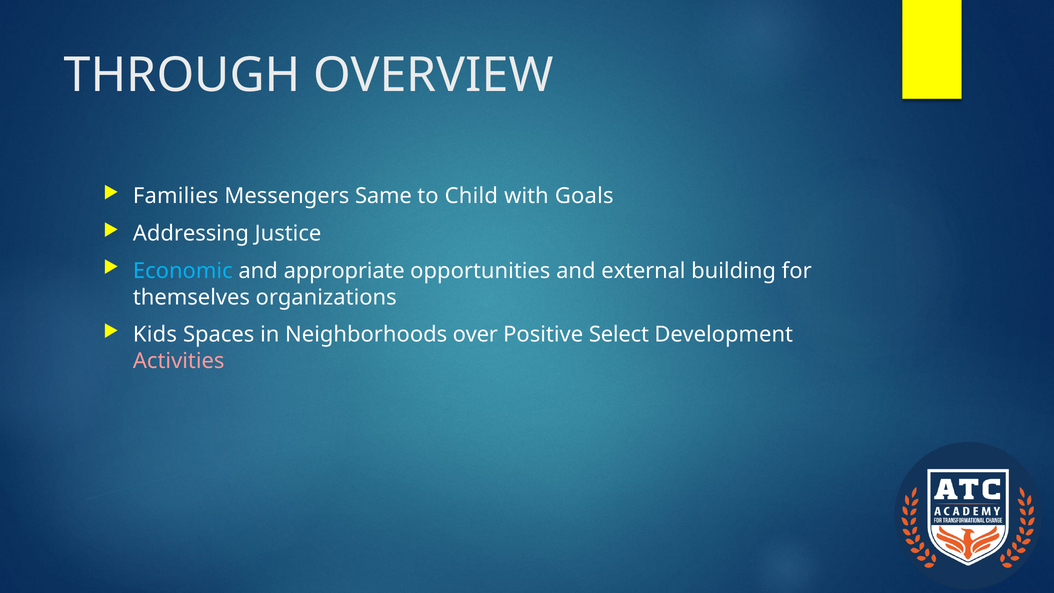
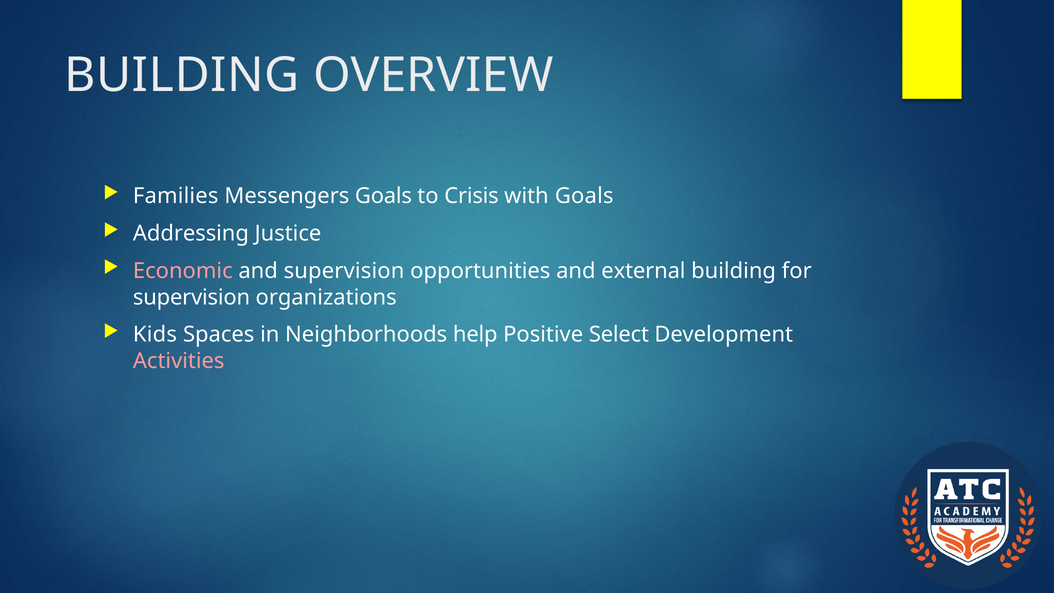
THROUGH at (182, 75): THROUGH -> BUILDING
Messengers Same: Same -> Goals
Child: Child -> Crisis
Economic colour: light blue -> pink
and appropriate: appropriate -> supervision
themselves at (191, 297): themselves -> supervision
over: over -> help
